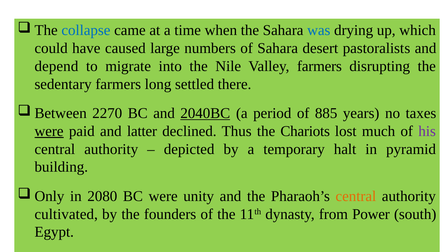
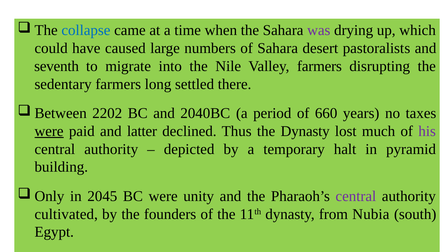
was colour: blue -> purple
depend: depend -> seventh
2270: 2270 -> 2202
2040BC underline: present -> none
885: 885 -> 660
the Chariots: Chariots -> Dynasty
2080: 2080 -> 2045
central at (356, 196) colour: orange -> purple
from Power: Power -> Nubia
